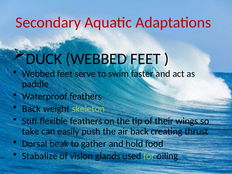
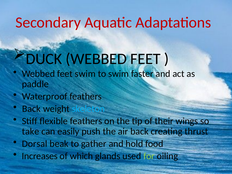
feet serve: serve -> swim
skeleton colour: light green -> light blue
Stabalize: Stabalize -> Increases
vision: vision -> which
